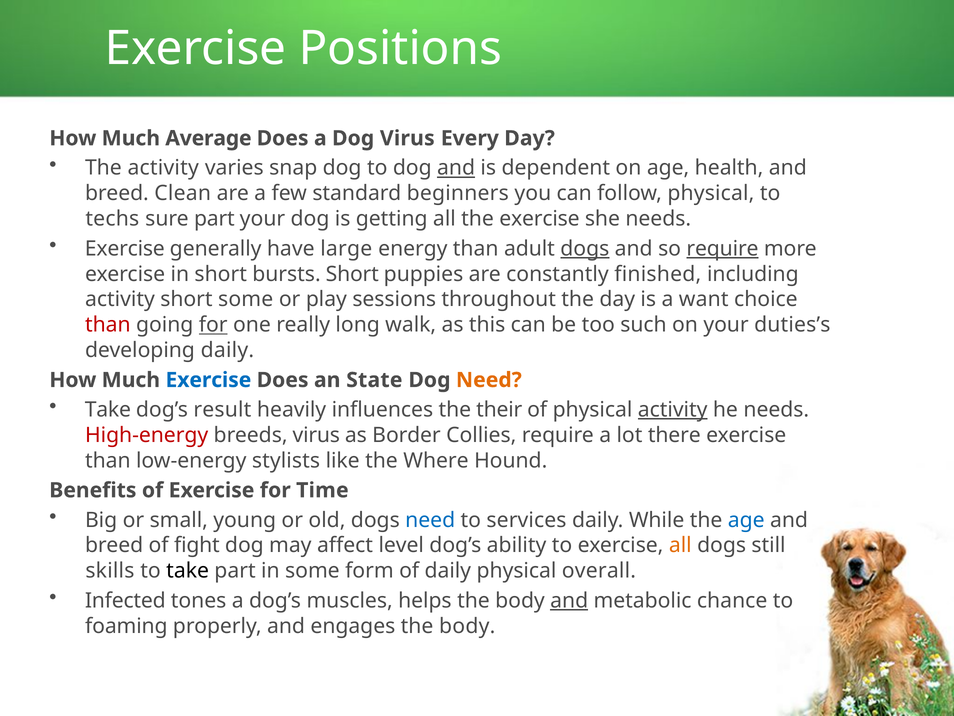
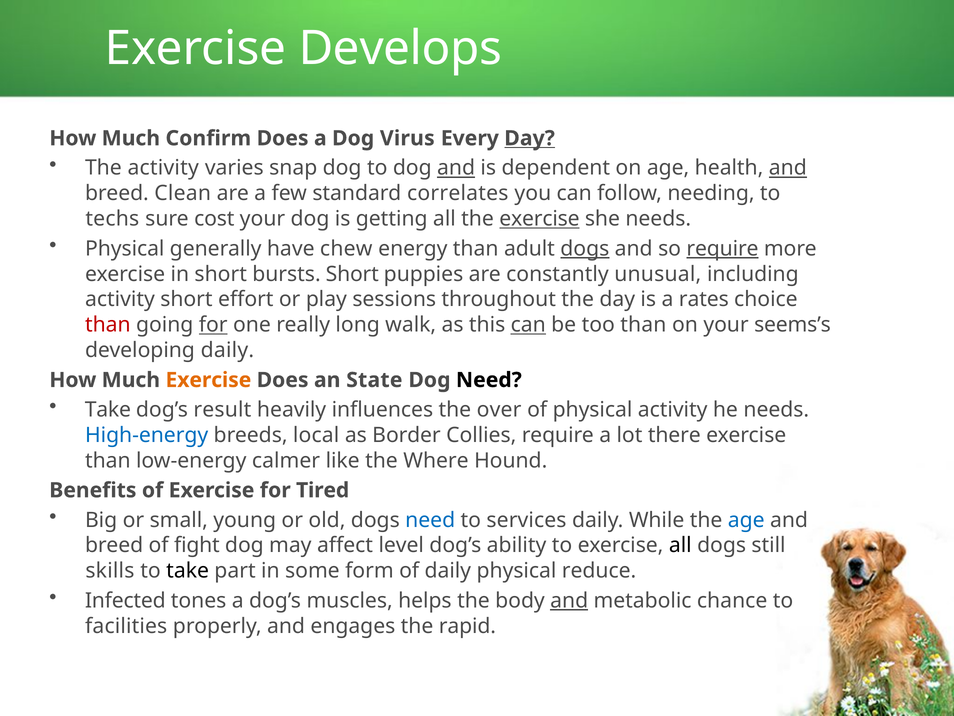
Positions: Positions -> Develops
Average: Average -> Confirm
Day at (530, 138) underline: none -> present
and at (788, 168) underline: none -> present
beginners: beginners -> correlates
follow physical: physical -> needing
sure part: part -> cost
exercise at (539, 219) underline: none -> present
Exercise at (125, 248): Exercise -> Physical
large: large -> chew
finished: finished -> unusual
short some: some -> effort
want: want -> rates
can at (528, 325) underline: none -> present
too such: such -> than
duties’s: duties’s -> seems’s
Exercise at (208, 380) colour: blue -> orange
Need at (489, 380) colour: orange -> black
their: their -> over
activity at (673, 409) underline: present -> none
High-energy colour: red -> blue
breeds virus: virus -> local
stylists: stylists -> calmer
Time: Time -> Tired
all at (680, 545) colour: orange -> black
overall: overall -> reduce
foaming: foaming -> facilities
engages the body: body -> rapid
